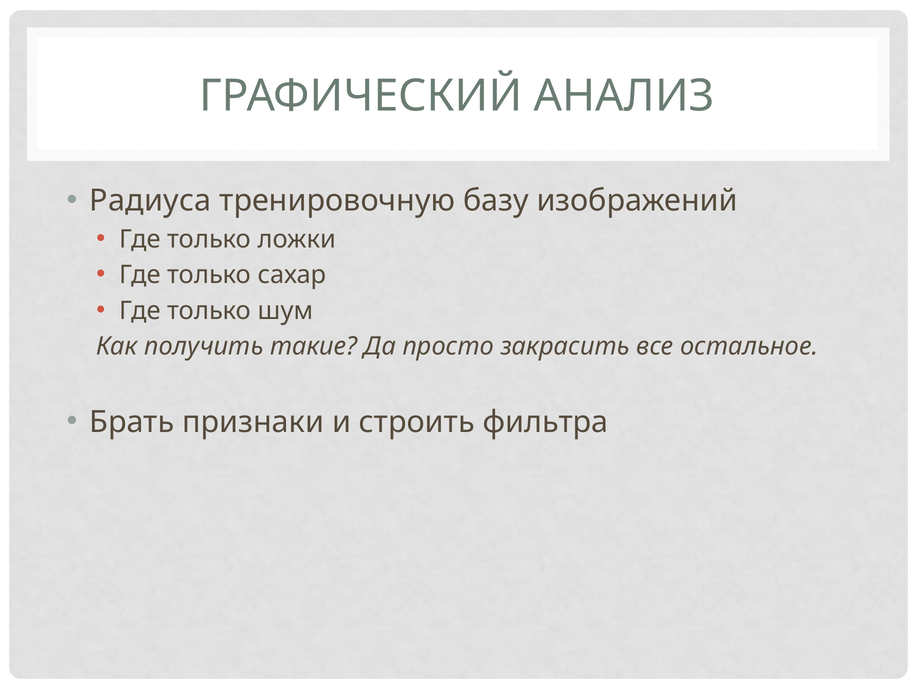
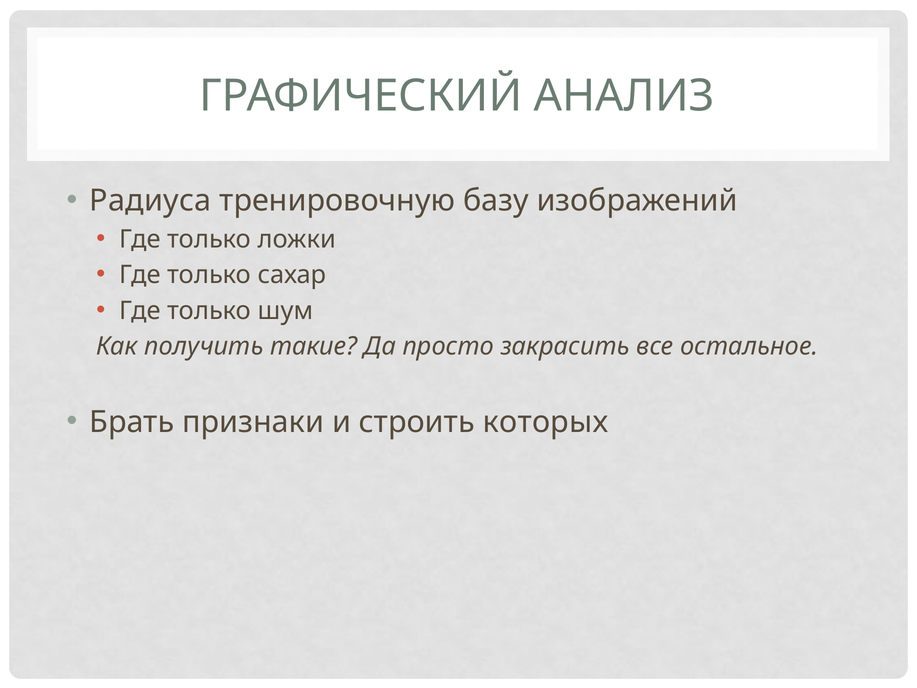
фильтра: фильтра -> которых
